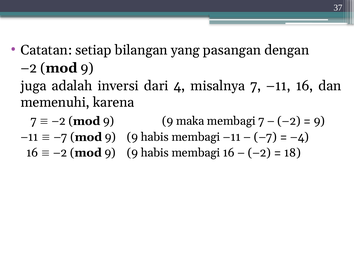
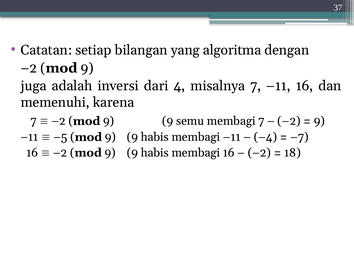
pasangan: pasangan -> algoritma
maka: maka -> semu
–7 at (60, 137): –7 -> –5
–7 at (265, 137): –7 -> –4
–4: –4 -> –7
